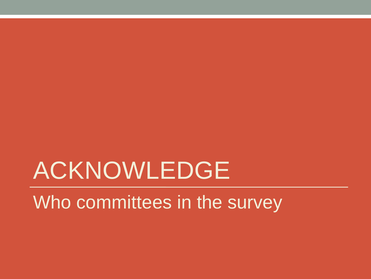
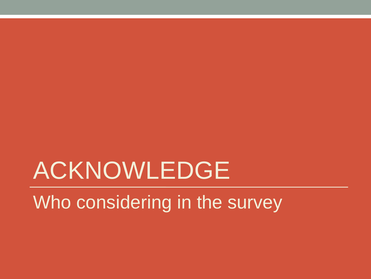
committees: committees -> considering
